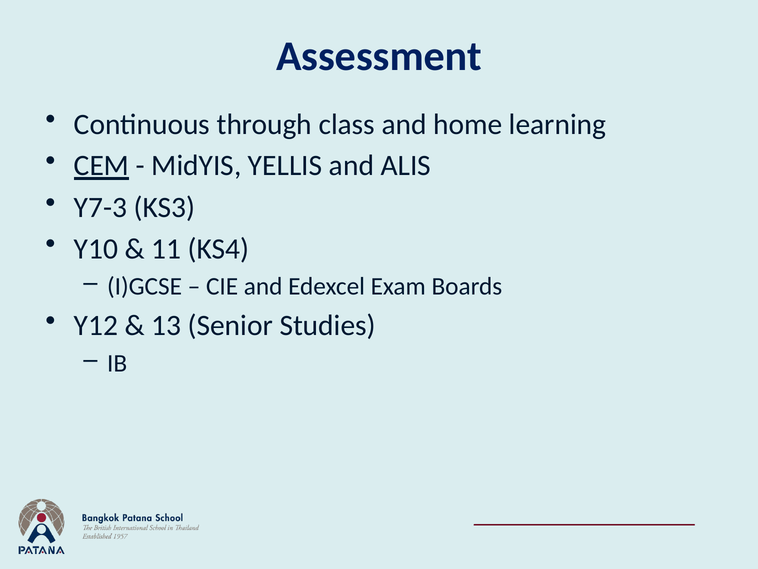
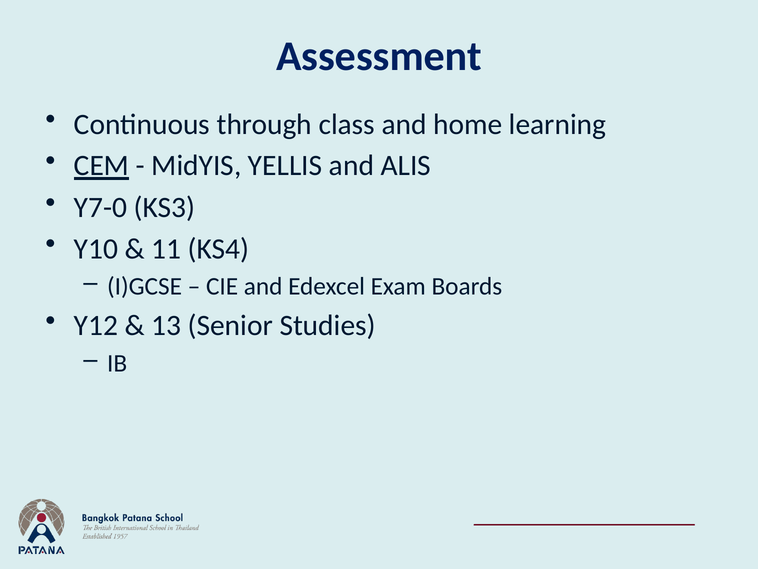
Y7-3: Y7-3 -> Y7-0
